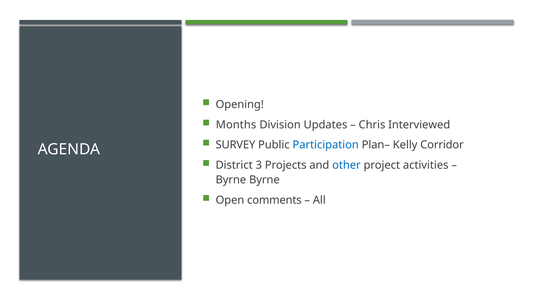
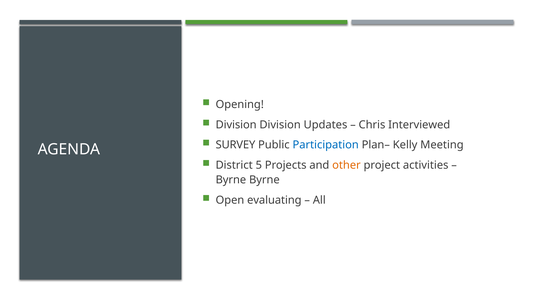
Months at (236, 125): Months -> Division
Corridor: Corridor -> Meeting
3: 3 -> 5
other colour: blue -> orange
comments: comments -> evaluating
